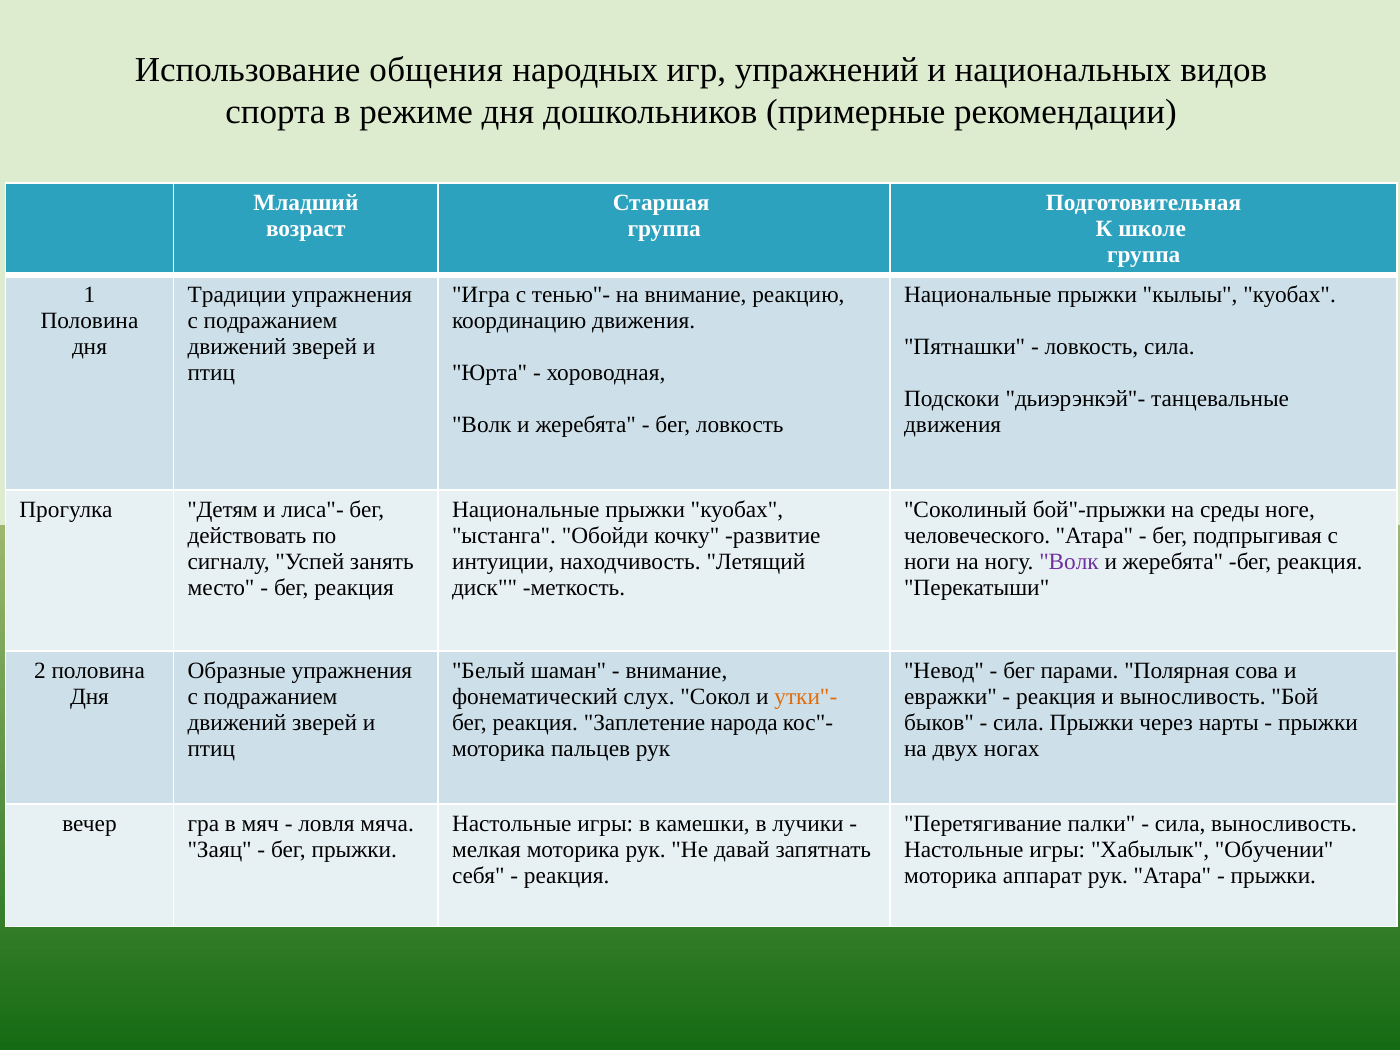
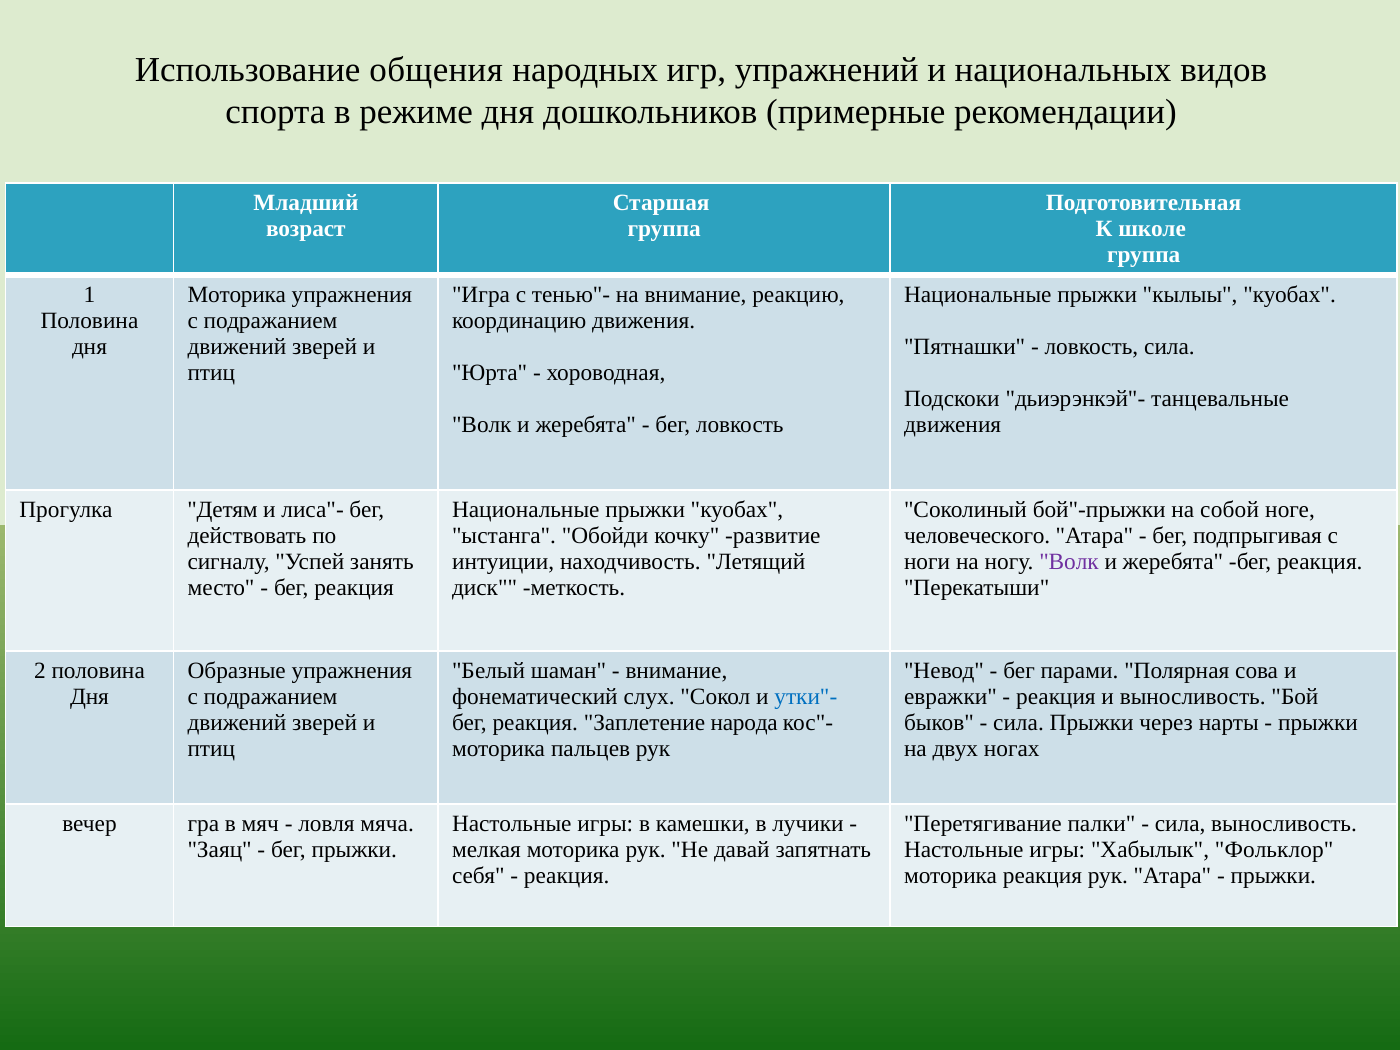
Традиции at (237, 295): Традиции -> Моторика
среды: среды -> собой
утки"- colour: orange -> blue
Обучении: Обучении -> Фольклор
моторика аппарат: аппарат -> реакция
